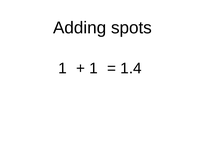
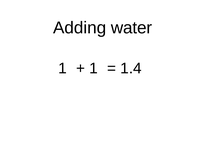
spots: spots -> water
